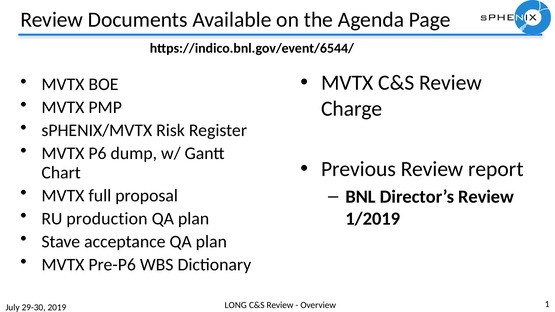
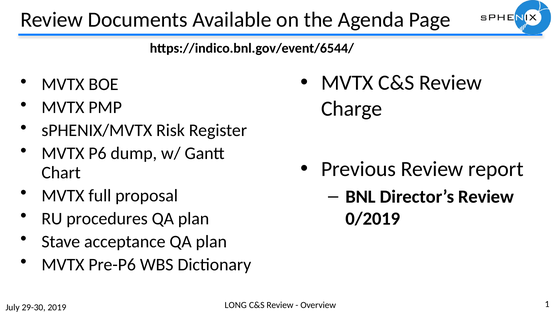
production: production -> procedures
1/2019: 1/2019 -> 0/2019
